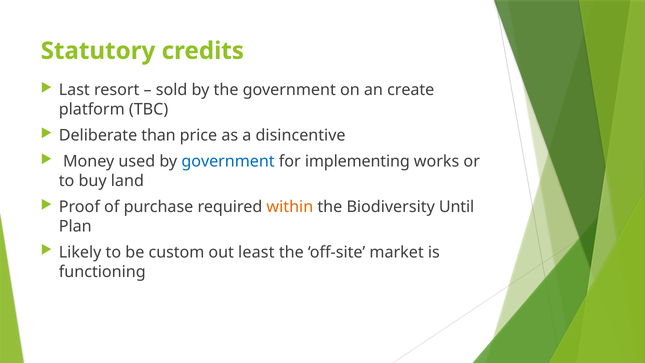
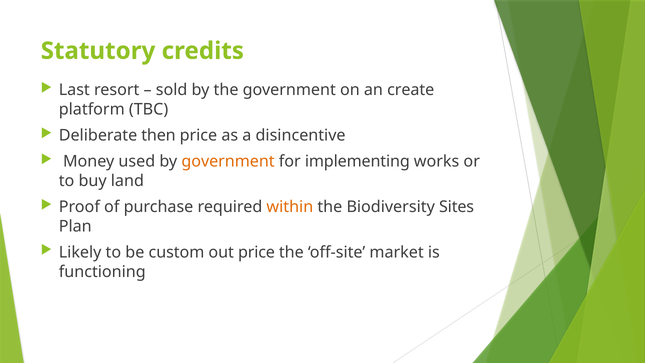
than: than -> then
government at (228, 162) colour: blue -> orange
Until: Until -> Sites
out least: least -> price
